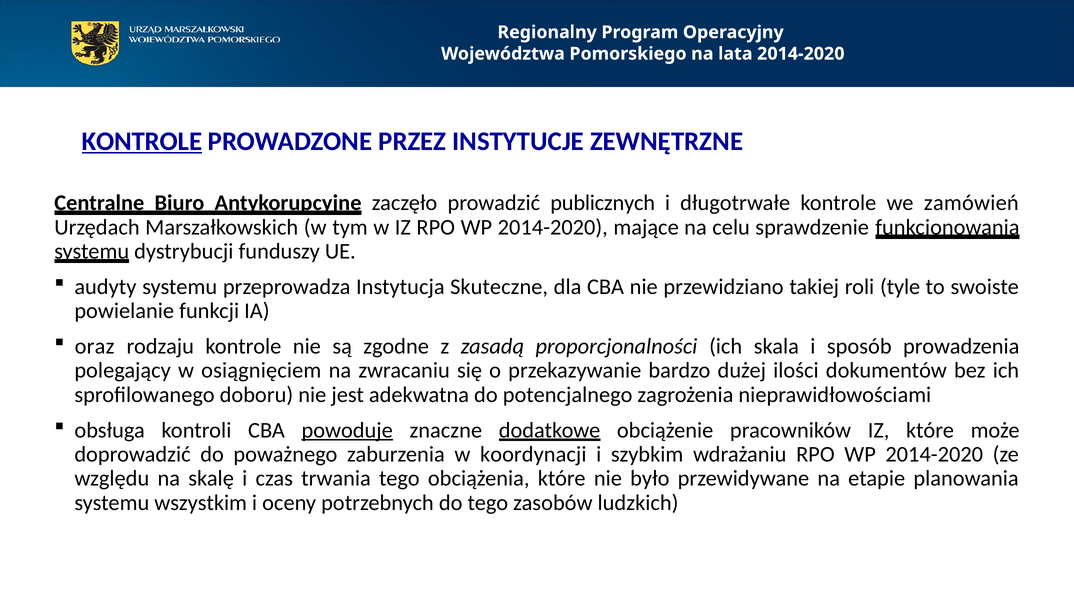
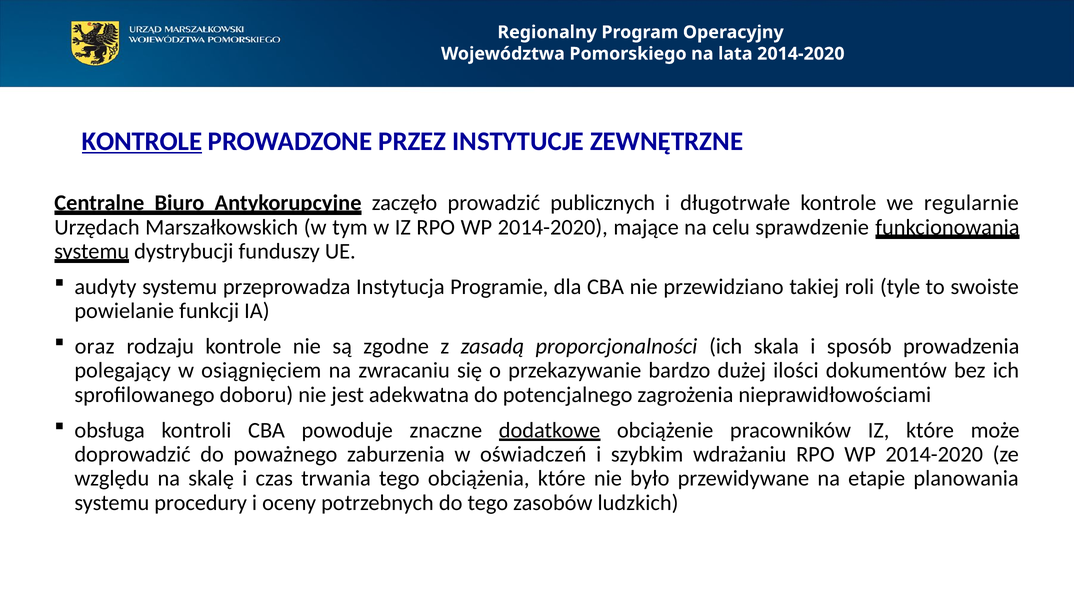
zamówień: zamówień -> regularnie
Skuteczne: Skuteczne -> Programie
powoduje underline: present -> none
koordynacji: koordynacji -> oświadczeń
wszystkim: wszystkim -> procedury
